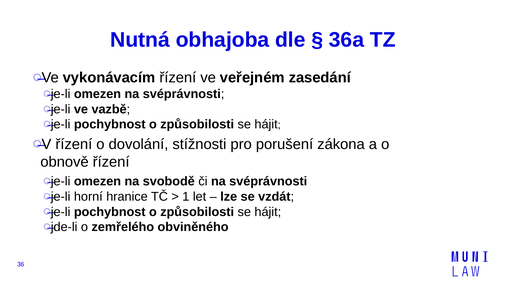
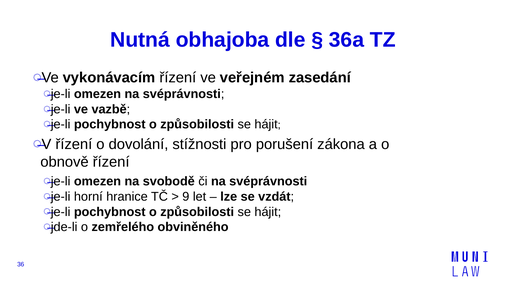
1: 1 -> 9
